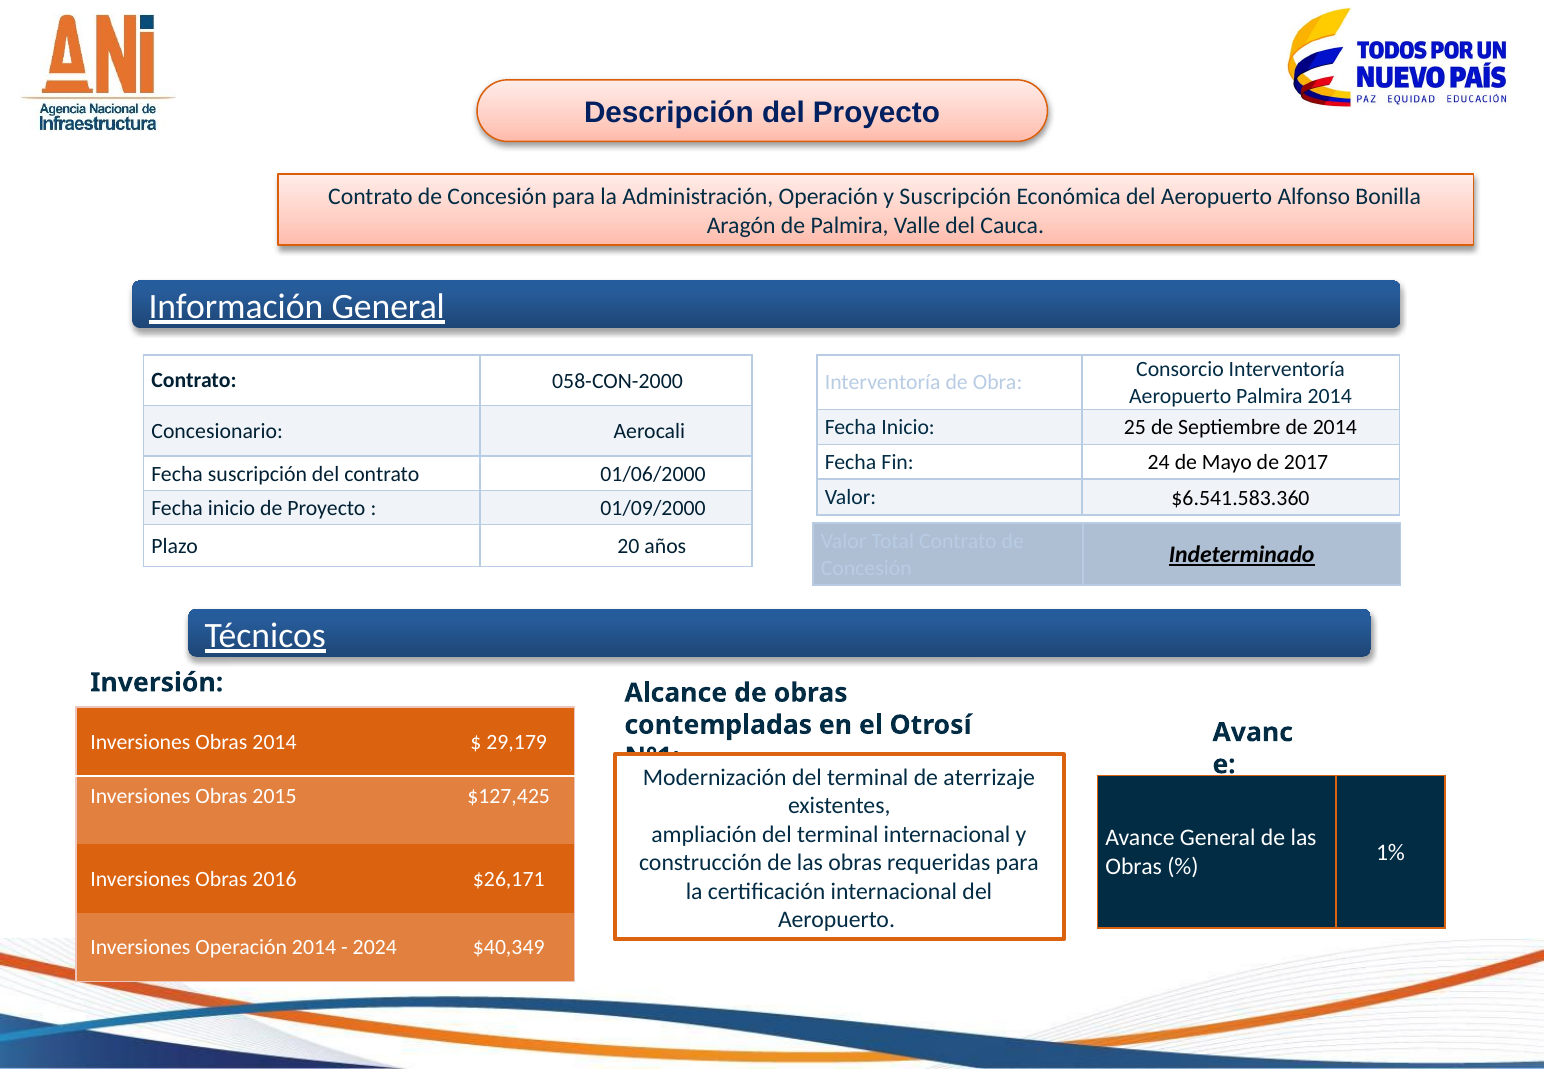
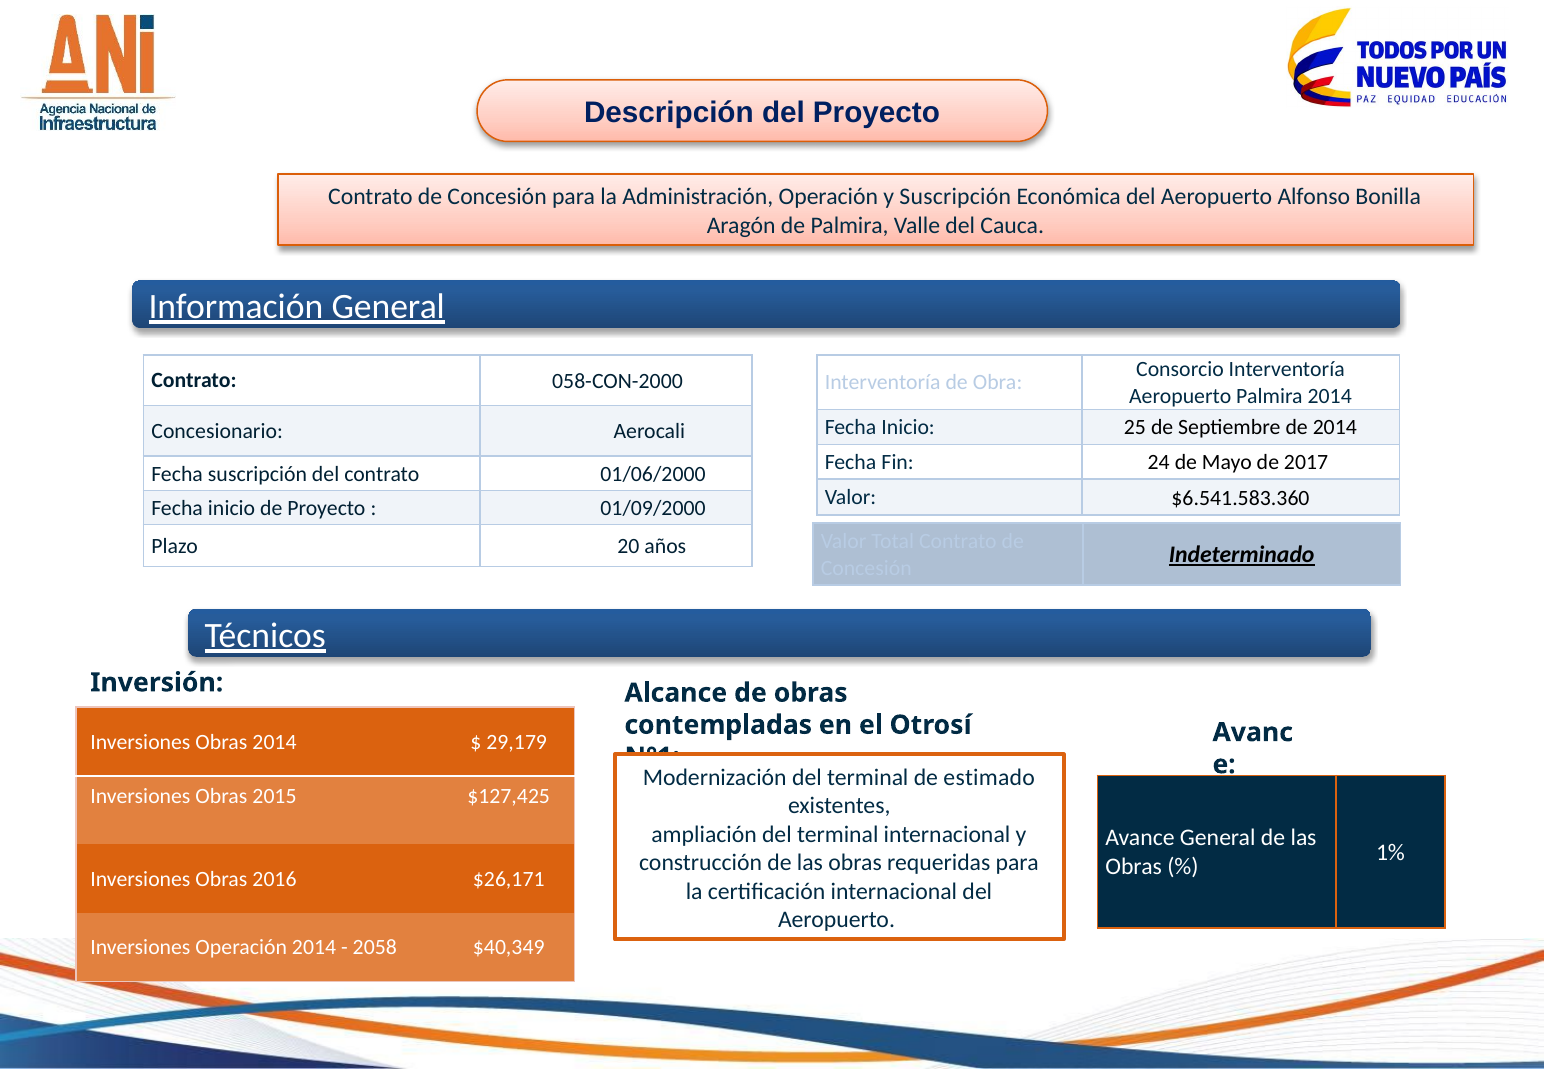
aterrizaje: aterrizaje -> estimado
2024: 2024 -> 2058
